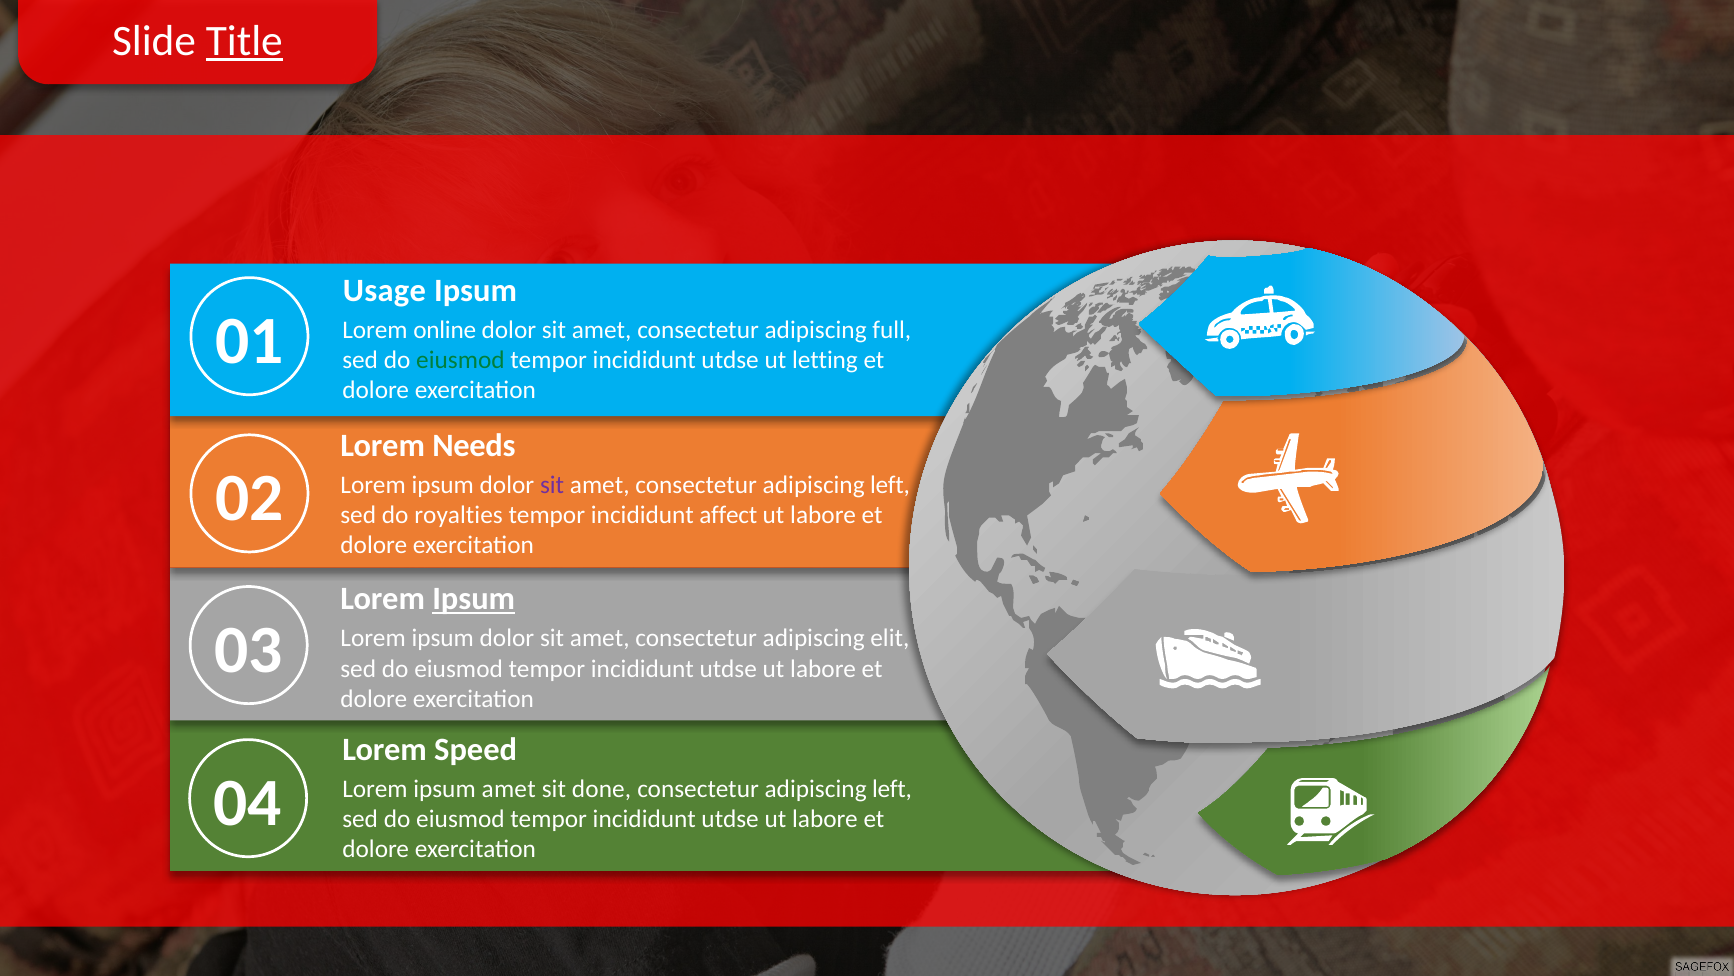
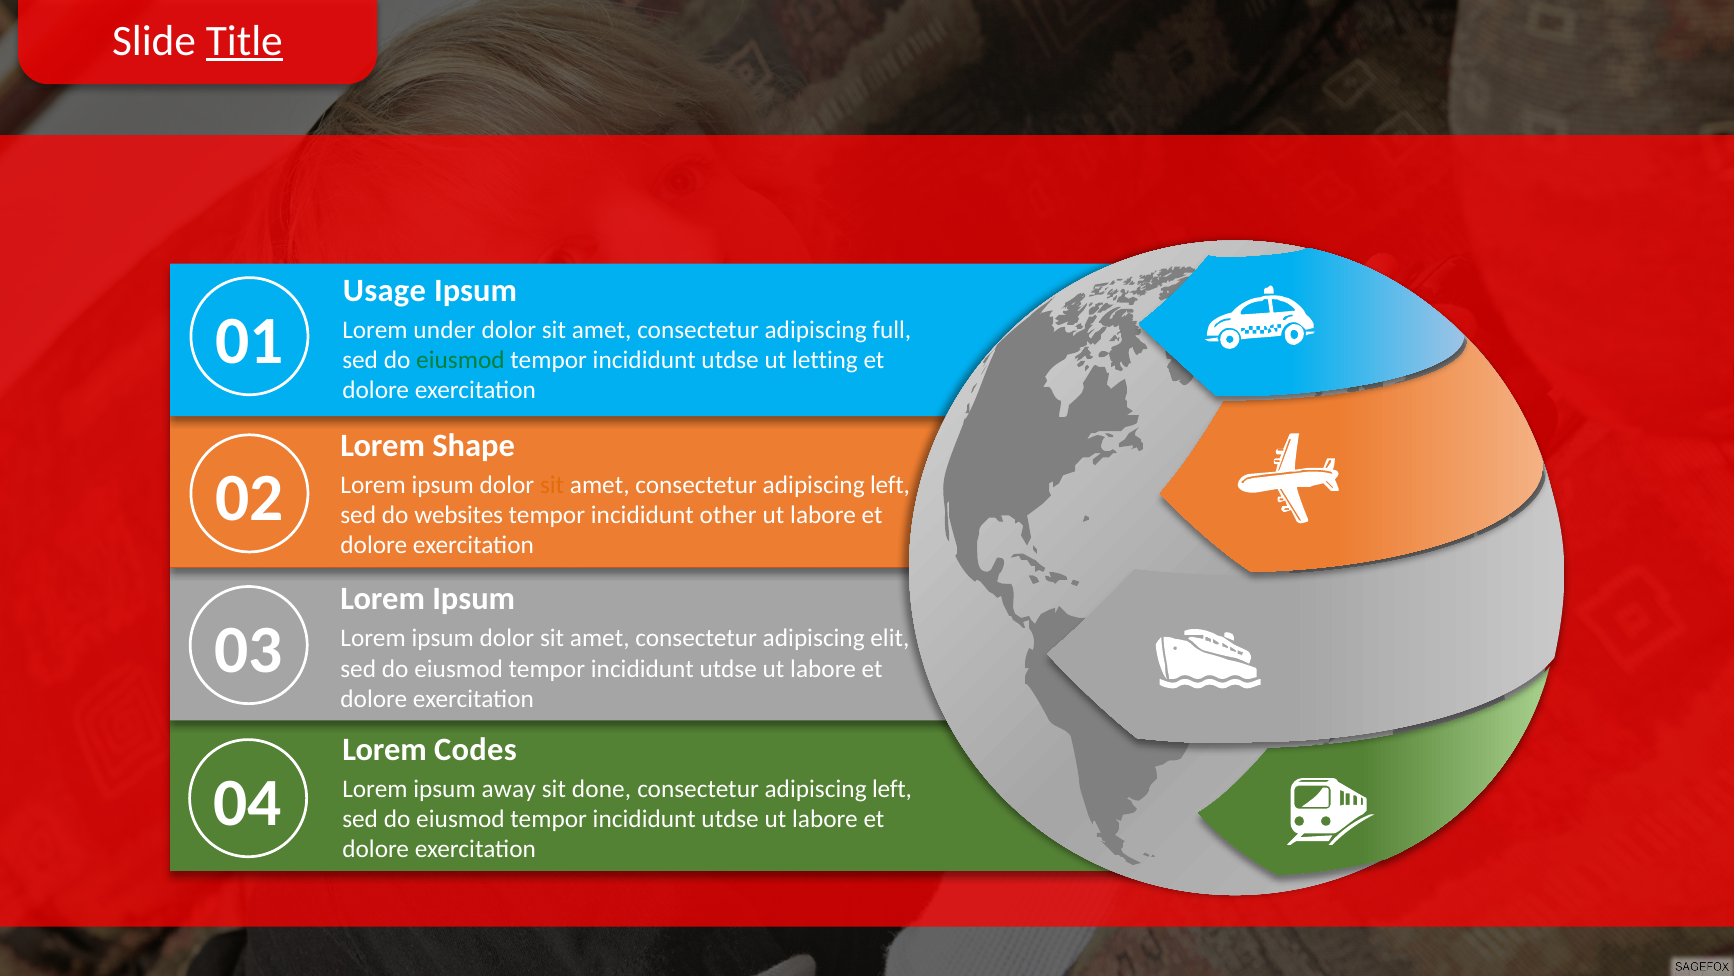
online: online -> under
Needs: Needs -> Shape
sit at (552, 485) colour: purple -> orange
royalties: royalties -> websites
affect: affect -> other
Ipsum at (474, 599) underline: present -> none
Speed: Speed -> Codes
ipsum amet: amet -> away
